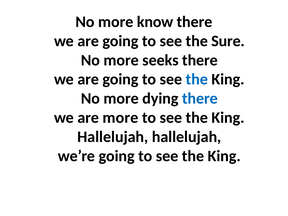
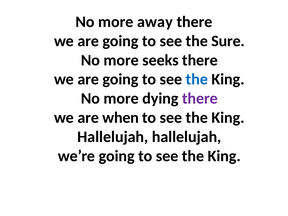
know: know -> away
there at (200, 98) colour: blue -> purple
are more: more -> when
